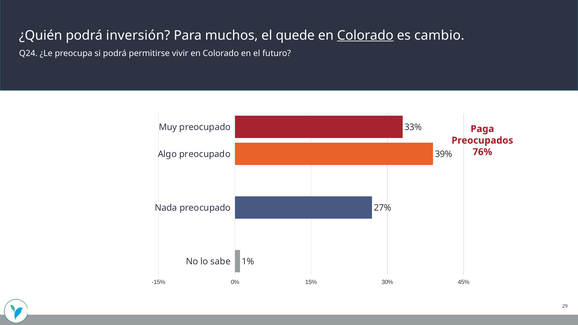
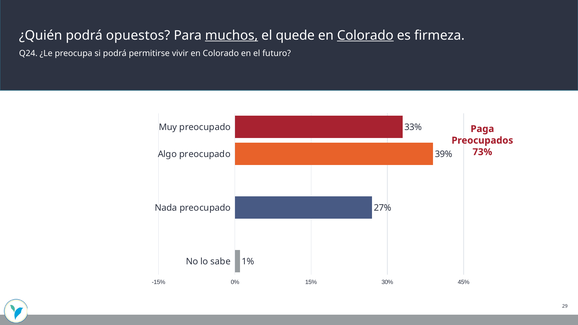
inversión: inversión -> opuestos
muchos underline: none -> present
cambio: cambio -> firmeza
76%: 76% -> 73%
